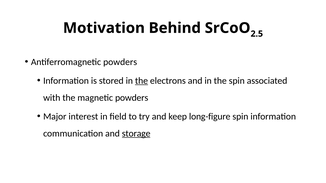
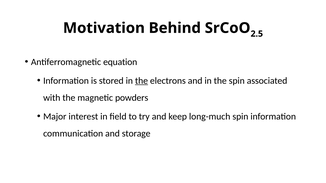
Antiferromagnetic powders: powders -> equation
long-figure: long-figure -> long-much
storage underline: present -> none
